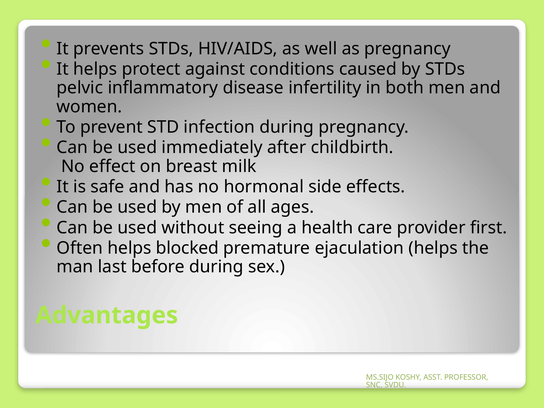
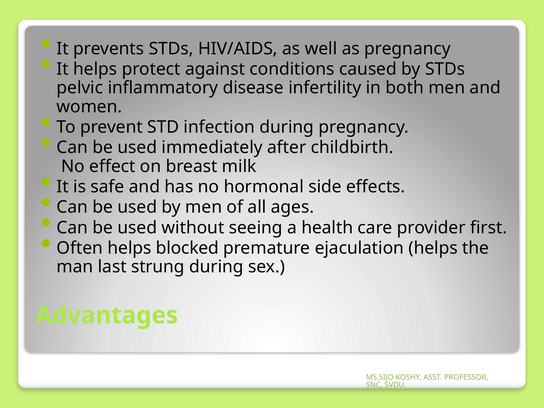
before: before -> strung
